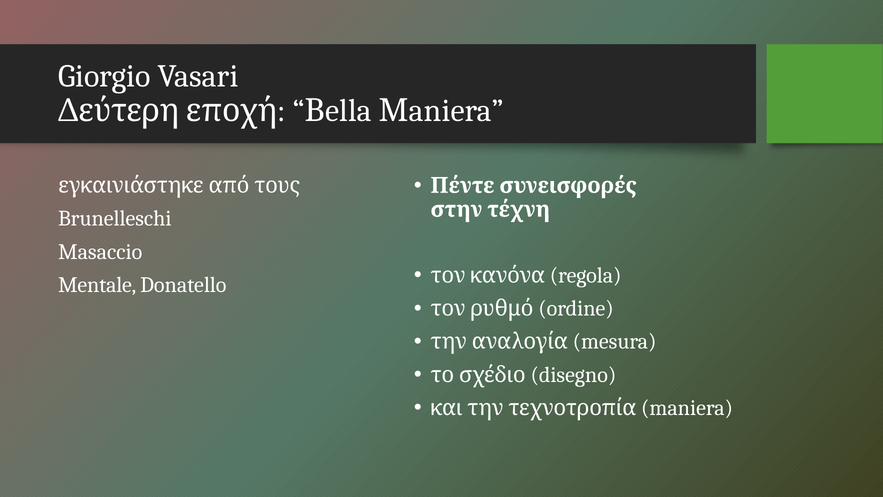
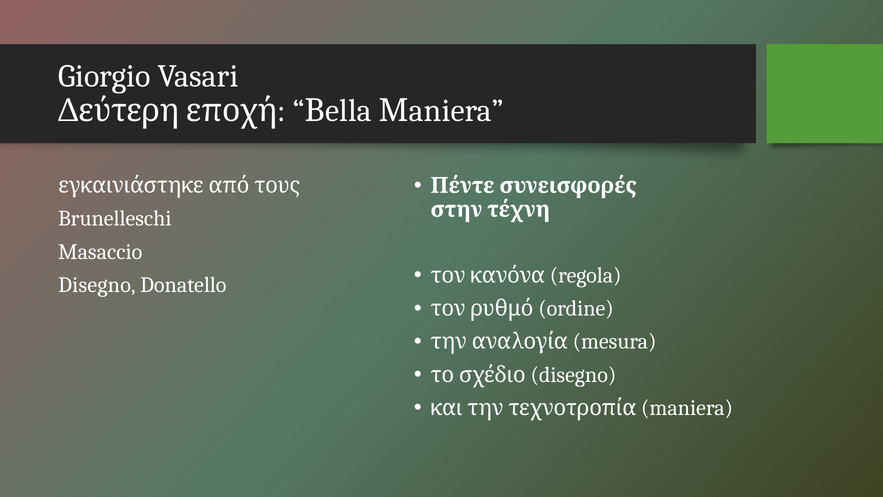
Mentale at (97, 285): Mentale -> Disegno
